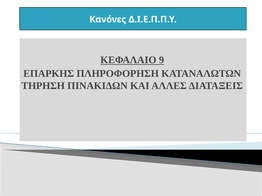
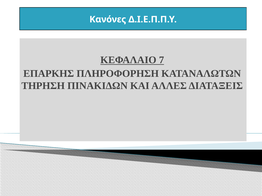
9: 9 -> 7
